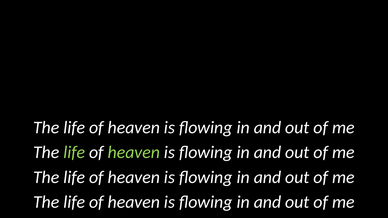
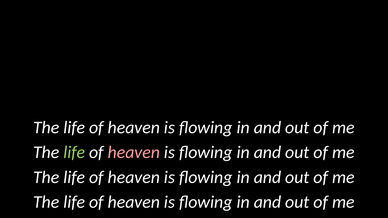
heaven at (134, 152) colour: light green -> pink
